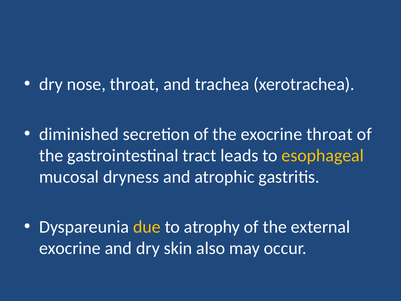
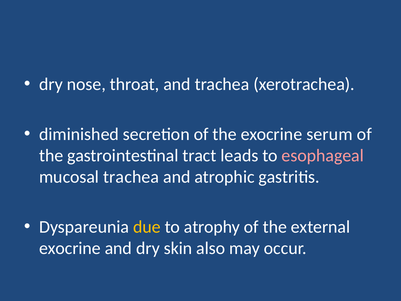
exocrine throat: throat -> serum
esophageal colour: yellow -> pink
mucosal dryness: dryness -> trachea
